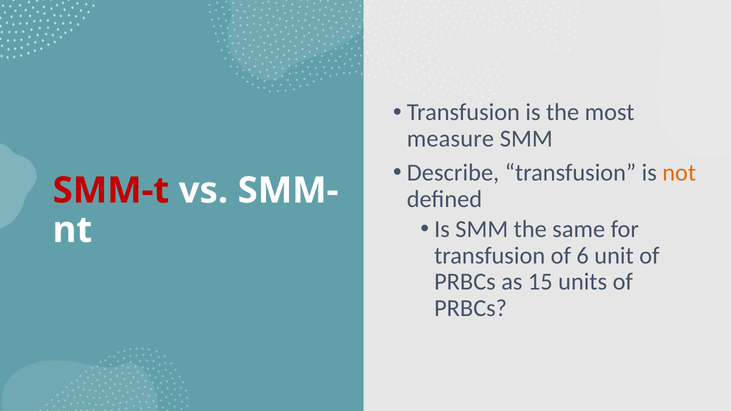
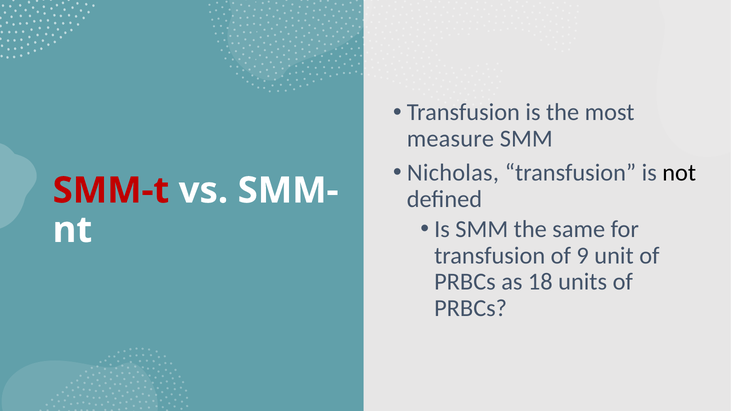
Describe: Describe -> Nicholas
not colour: orange -> black
6: 6 -> 9
15: 15 -> 18
